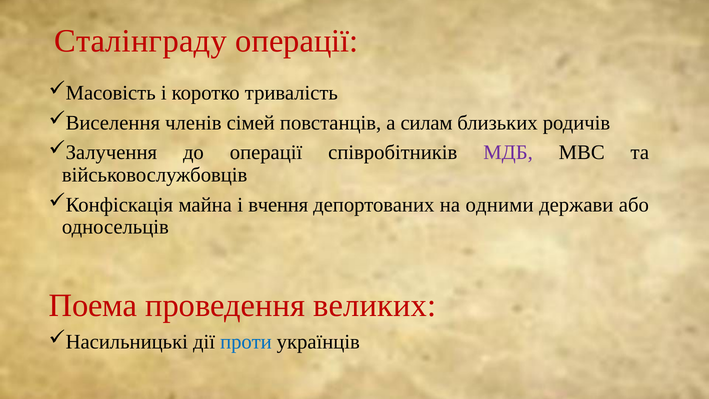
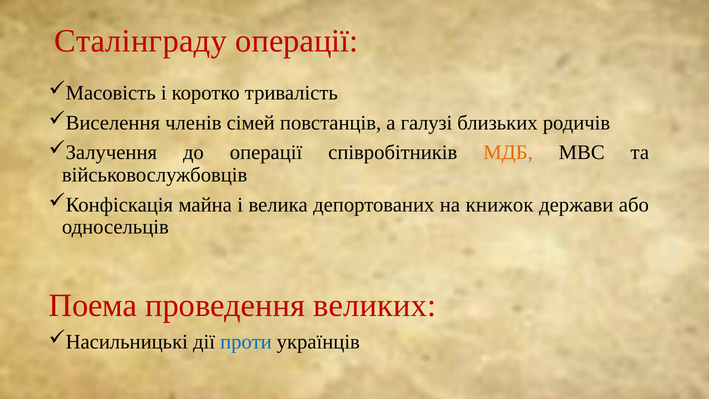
силам: силам -> галузі
МДБ colour: purple -> orange
вчення: вчення -> велика
одними: одними -> книжок
